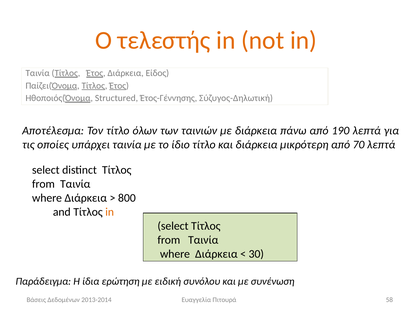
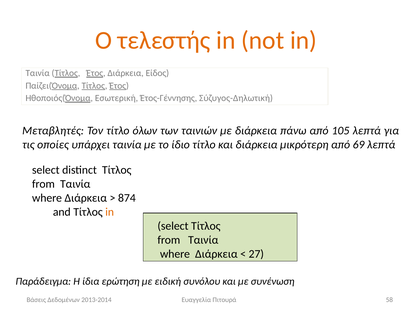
Structured: Structured -> Εσωτερική
Αποτέλεσμα: Αποτέλεσμα -> Μεταβλητές
190: 190 -> 105
70: 70 -> 69
800: 800 -> 874
30: 30 -> 27
